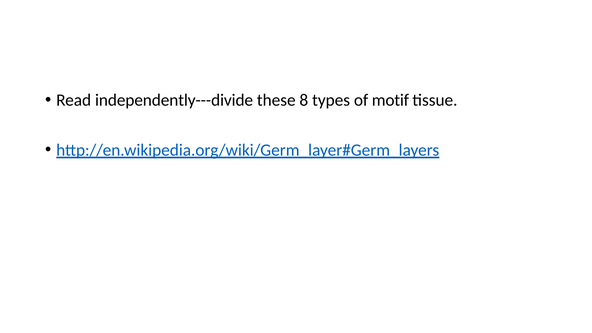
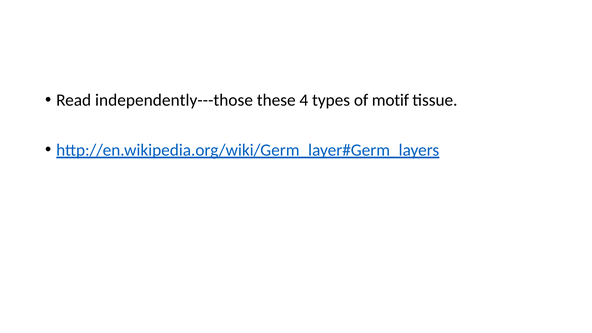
independently---divide: independently---divide -> independently---those
8: 8 -> 4
